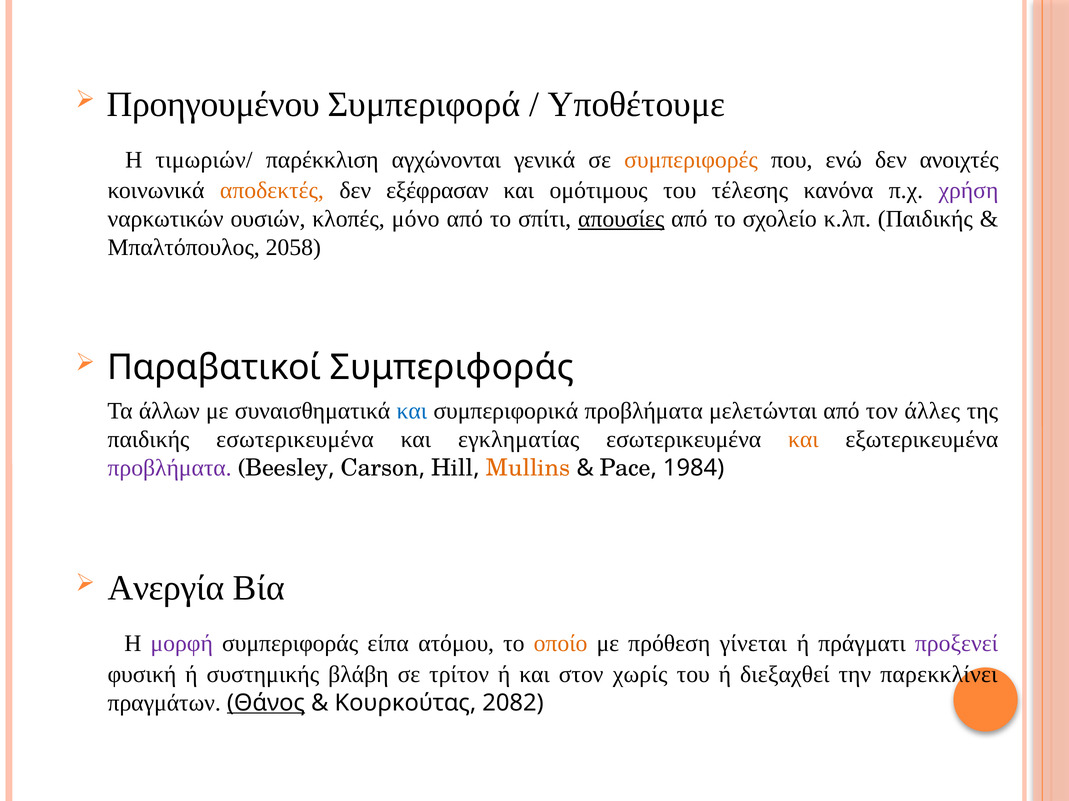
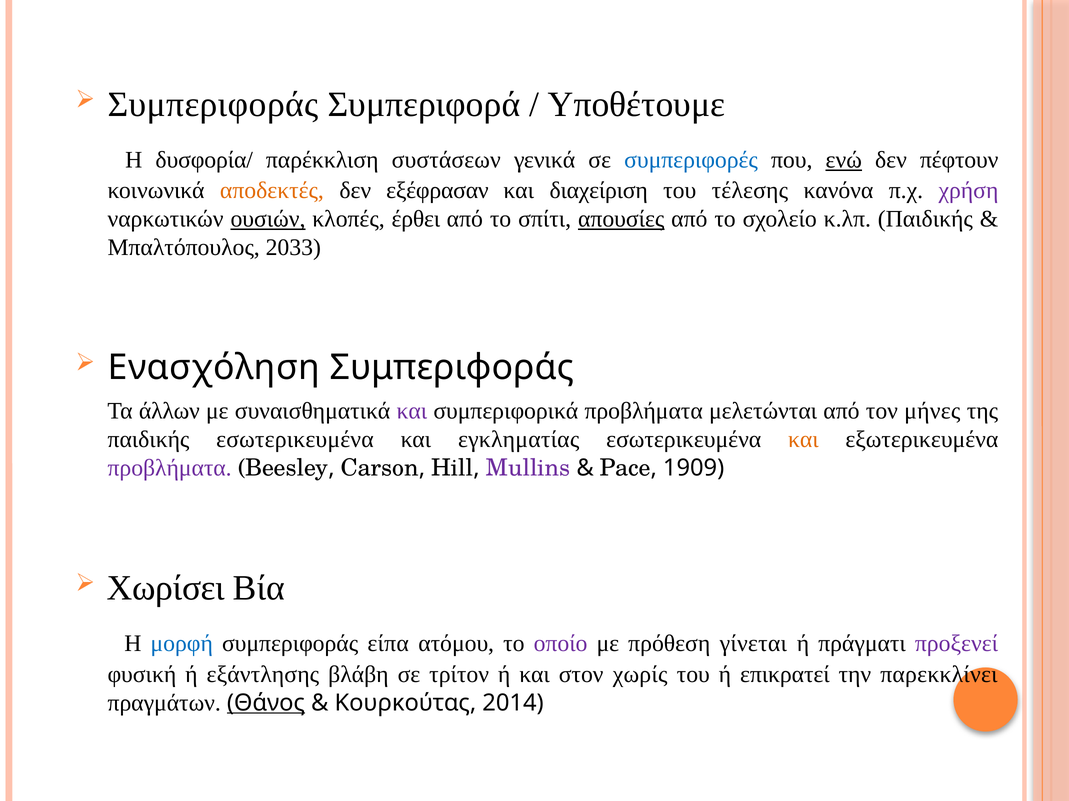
Προηγουμένου at (213, 104): Προηγουμένου -> Συμπεριφοράς
τιμωριών/: τιμωριών/ -> δυσφορία/
αγχώνονται: αγχώνονται -> συστάσεων
συμπεριφορές colour: orange -> blue
ενώ underline: none -> present
ανοιχτές: ανοιχτές -> πέφτουν
ομότιμους: ομότιμους -> διαχείριση
ουσιών underline: none -> present
μόνο: μόνο -> έρθει
2058: 2058 -> 2033
Παραβατικοί: Παραβατικοί -> Ενασχόληση
και at (412, 412) colour: blue -> purple
άλλες: άλλες -> μήνες
Mullins colour: orange -> purple
1984: 1984 -> 1909
Ανεργία: Ανεργία -> Χωρίσει
μορφή colour: purple -> blue
οποίο colour: orange -> purple
συστημικής: συστημικής -> εξάντλησης
διεξαχθεί: διεξαχθεί -> επικρατεί
2082: 2082 -> 2014
